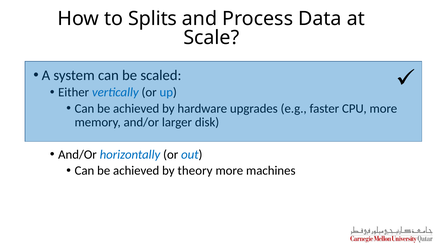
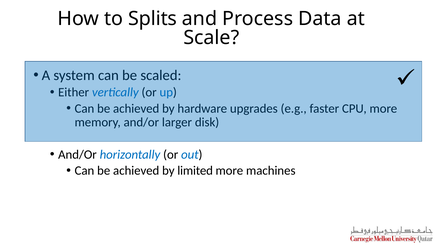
theory: theory -> limited
